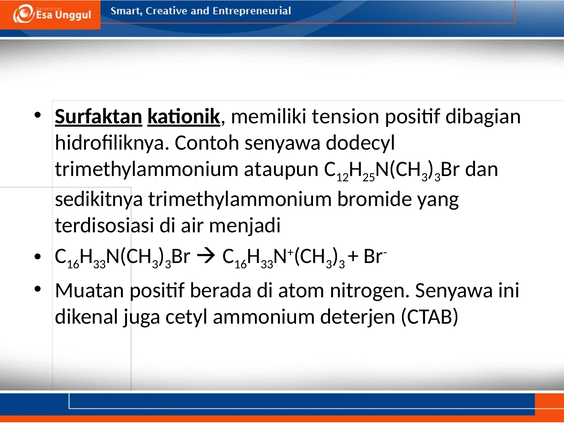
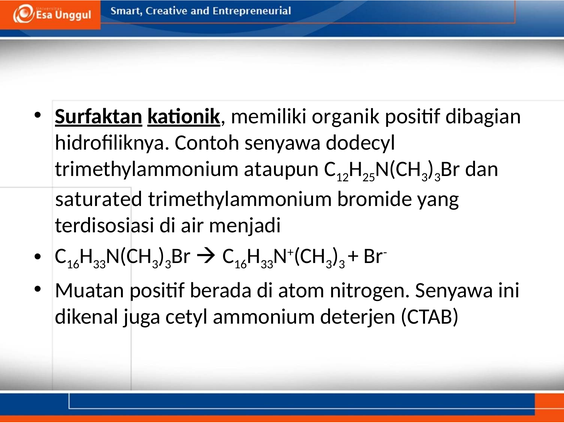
tension: tension -> organik
sedikitnya: sedikitnya -> saturated
